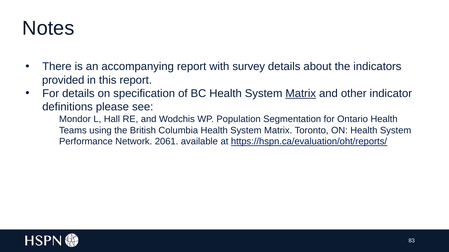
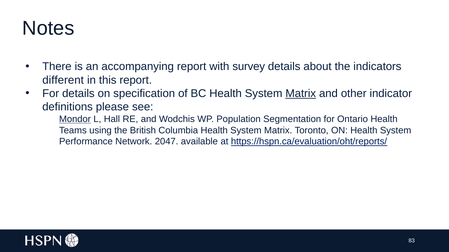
provided: provided -> different
Mondor underline: none -> present
2061: 2061 -> 2047
